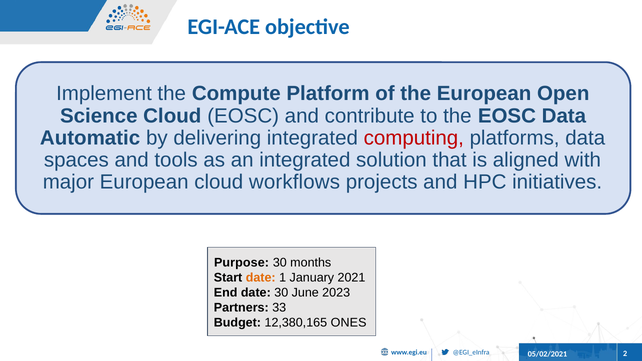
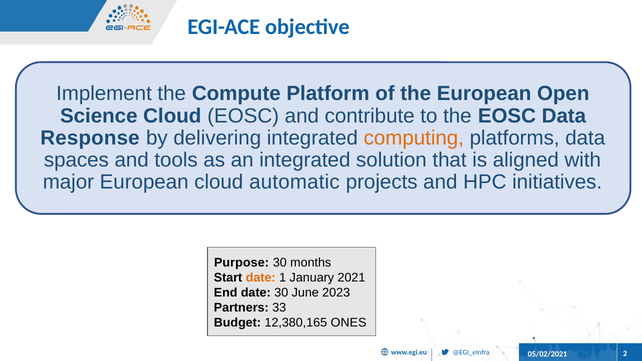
Automatic: Automatic -> Response
computing colour: red -> orange
workflows: workflows -> automatic
